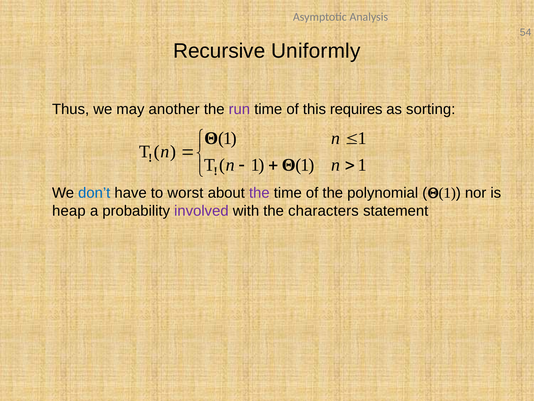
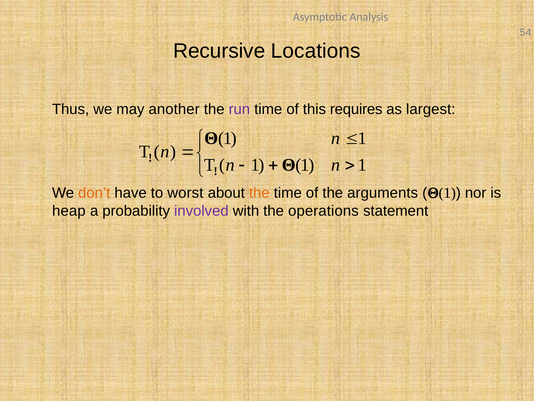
Uniformly: Uniformly -> Locations
sorting: sorting -> largest
don’t colour: blue -> orange
the at (259, 193) colour: purple -> orange
polynomial: polynomial -> arguments
characters: characters -> operations
